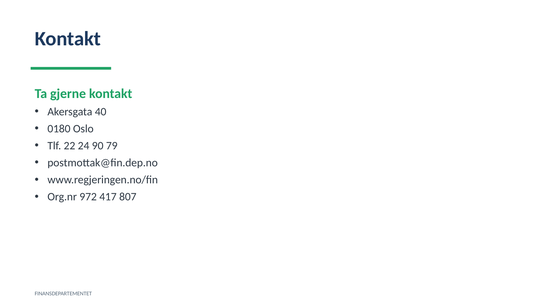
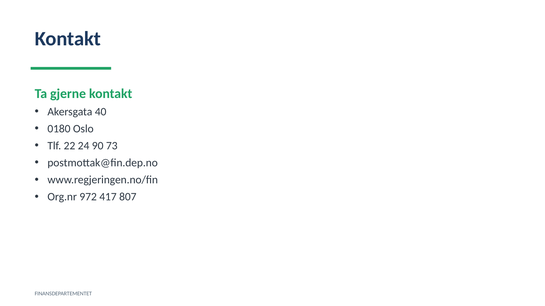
79: 79 -> 73
